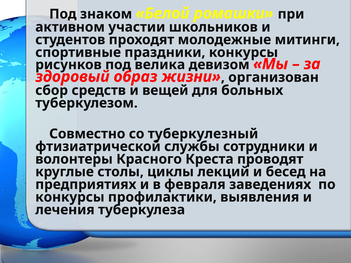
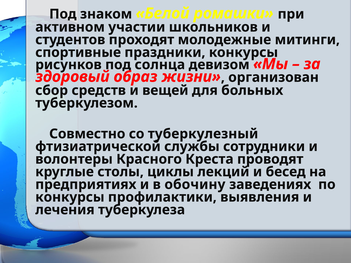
велика: велика -> солнца
февраля: февраля -> обочину
